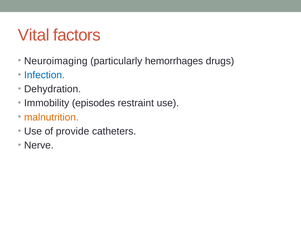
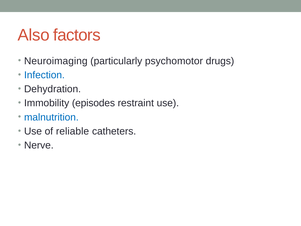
Vital: Vital -> Also
hemorrhages: hemorrhages -> psychomotor
malnutrition colour: orange -> blue
provide: provide -> reliable
